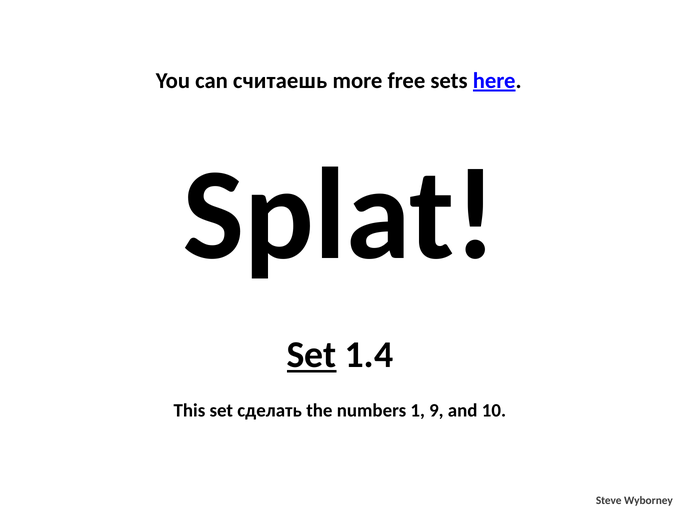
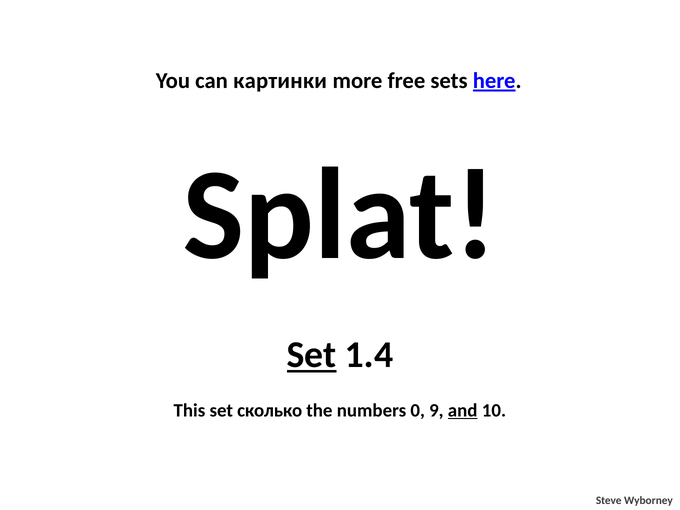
считаешь: считаешь -> картинки
сделать: сделать -> сколько
1: 1 -> 0
and underline: none -> present
